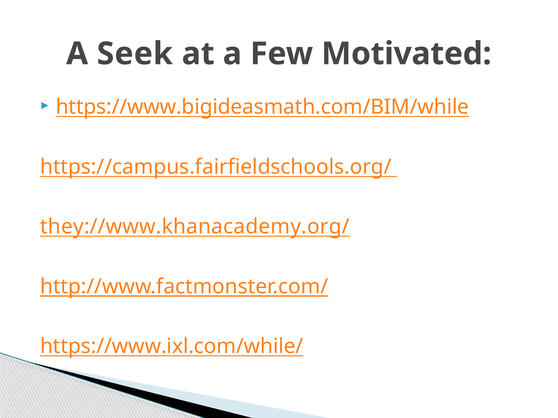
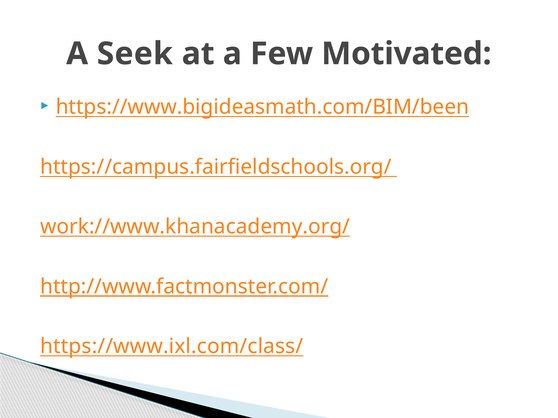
https://www.bigideasmath.com/BIM/while: https://www.bigideasmath.com/BIM/while -> https://www.bigideasmath.com/BIM/been
they://www.khanacademy.org/: they://www.khanacademy.org/ -> work://www.khanacademy.org/
https://www.ixl.com/while/: https://www.ixl.com/while/ -> https://www.ixl.com/class/
